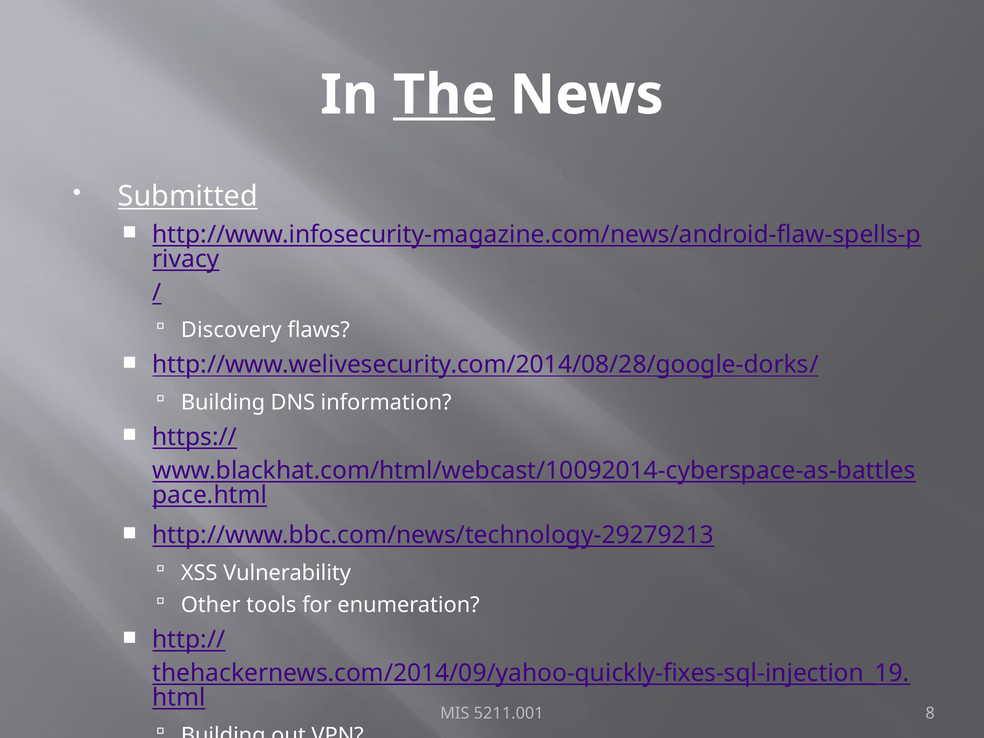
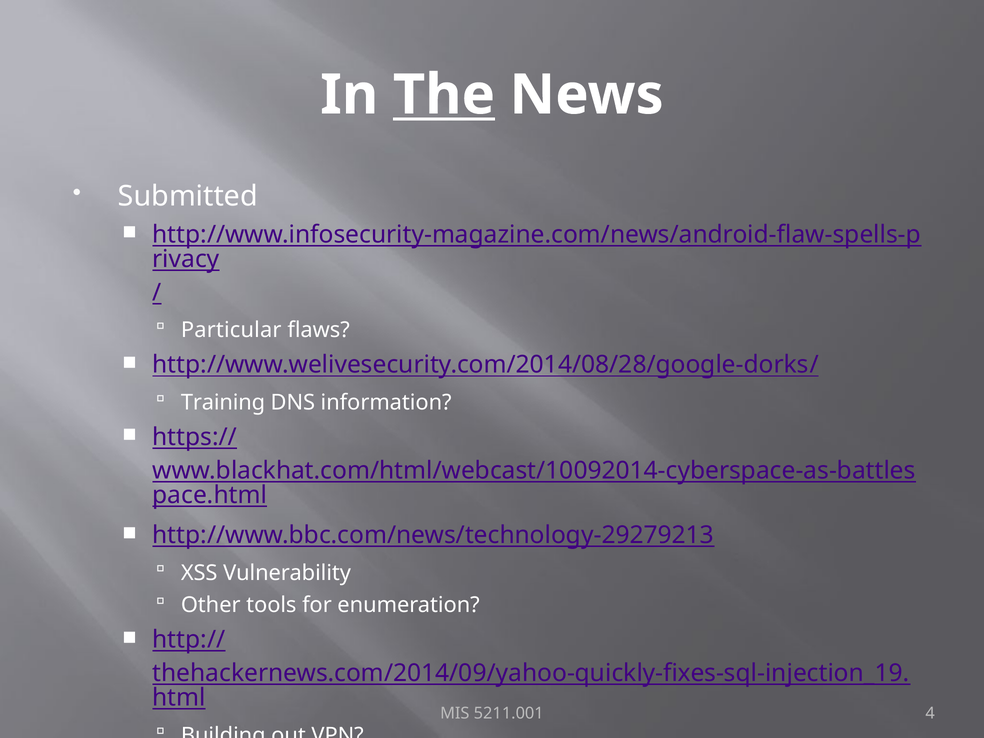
Submitted underline: present -> none
Discovery: Discovery -> Particular
Building at (223, 402): Building -> Training
8: 8 -> 4
